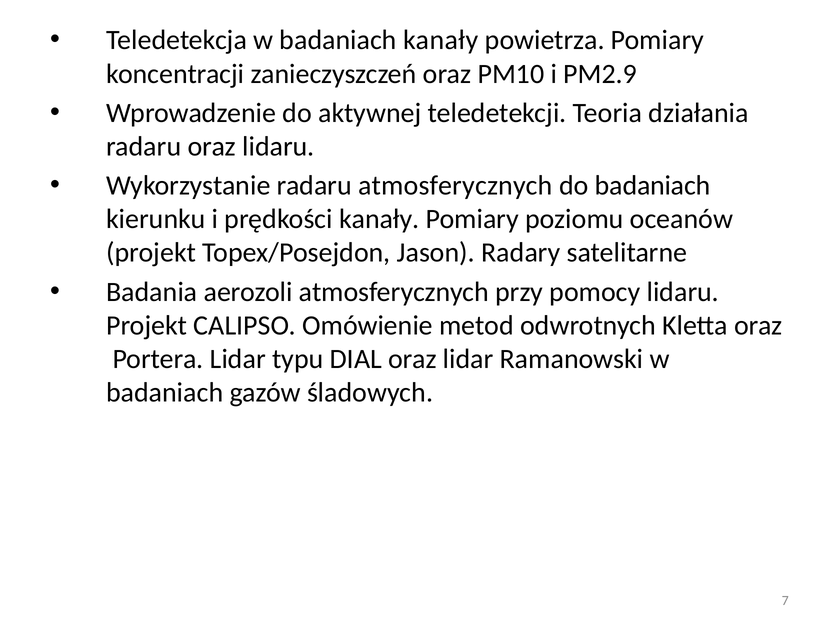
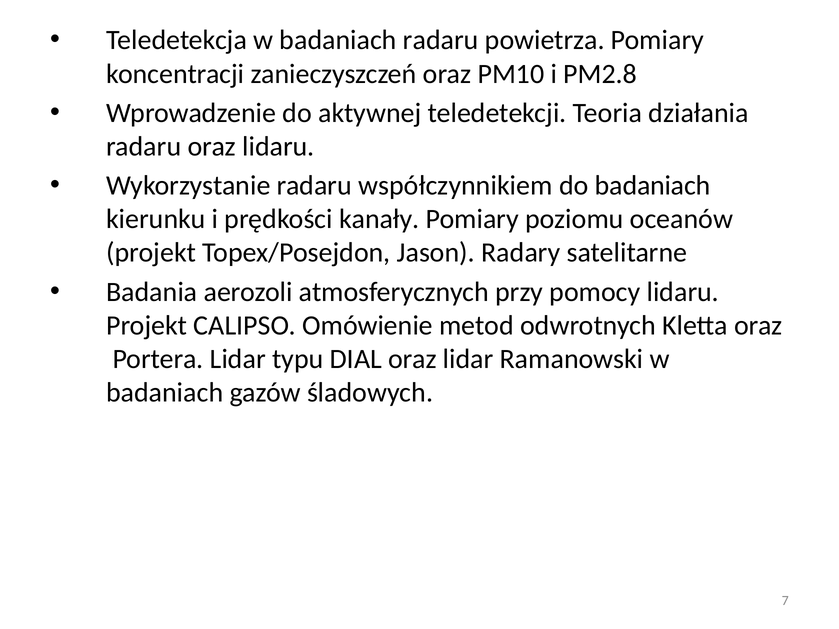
badaniach kanały: kanały -> radaru
PM2.9: PM2.9 -> PM2.8
radaru atmosferycznych: atmosferycznych -> współczynnikiem
